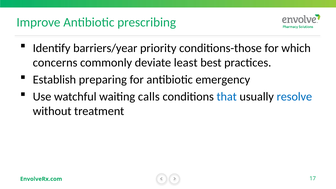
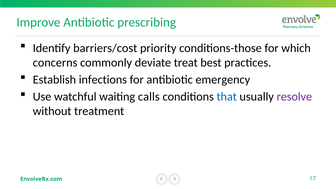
barriers/year: barriers/year -> barriers/cost
least: least -> treat
preparing: preparing -> infections
resolve colour: blue -> purple
